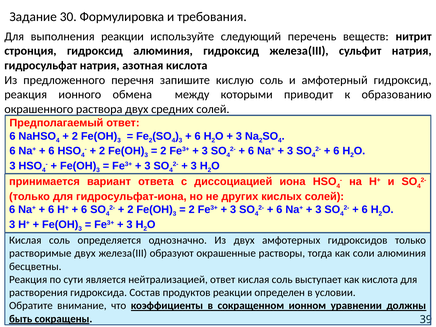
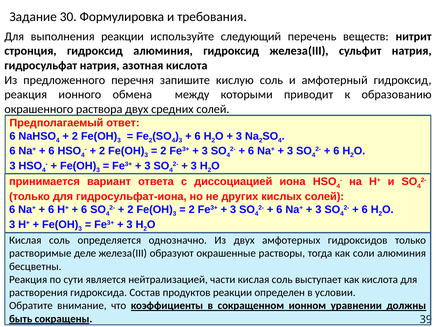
растворимые двух: двух -> деле
нейтрализацией ответ: ответ -> части
